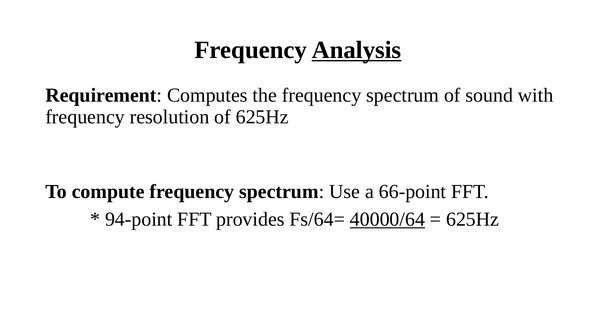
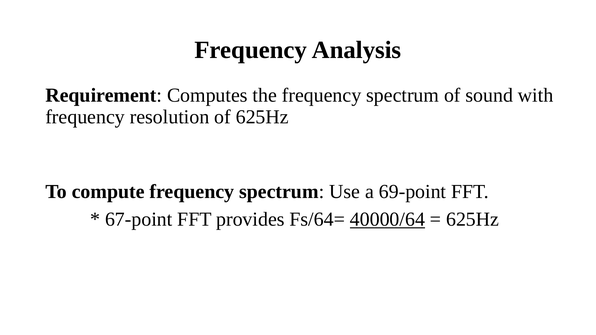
Analysis underline: present -> none
66-point: 66-point -> 69-point
94-point: 94-point -> 67-point
